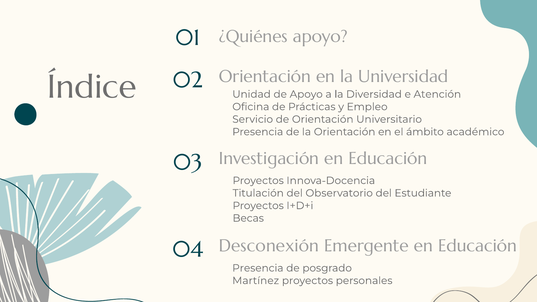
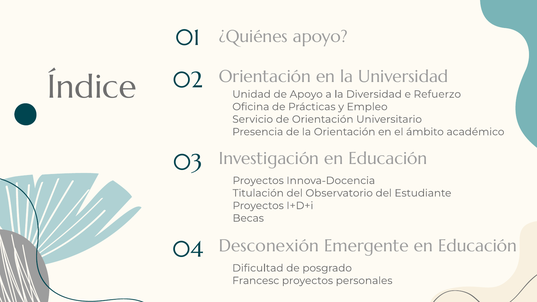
Atención: Atención -> Refuerzo
Presencia at (258, 268): Presencia -> Dificultad
Martínez: Martínez -> Francesc
